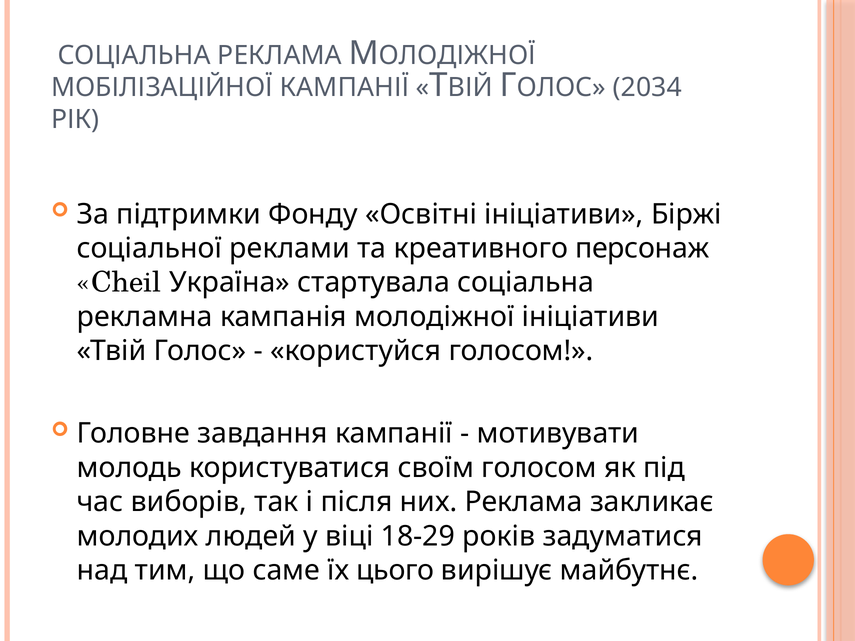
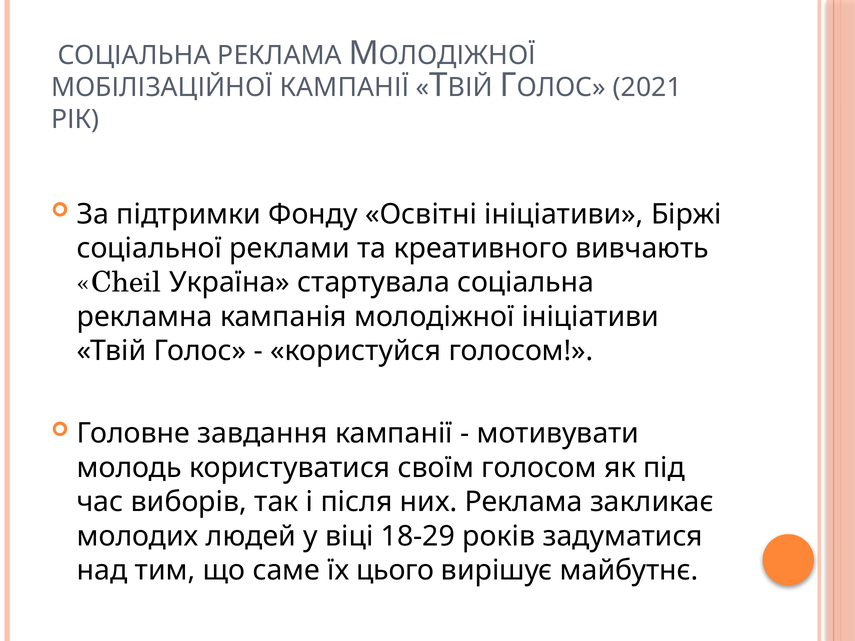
2034: 2034 -> 2021
персонаж: персонаж -> вивчають
